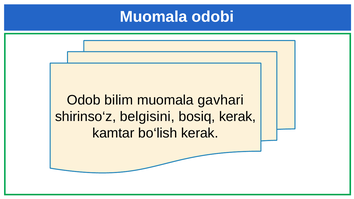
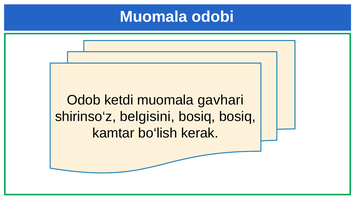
bilim: bilim -> ketdi
bosiq kerak: kerak -> bosiq
